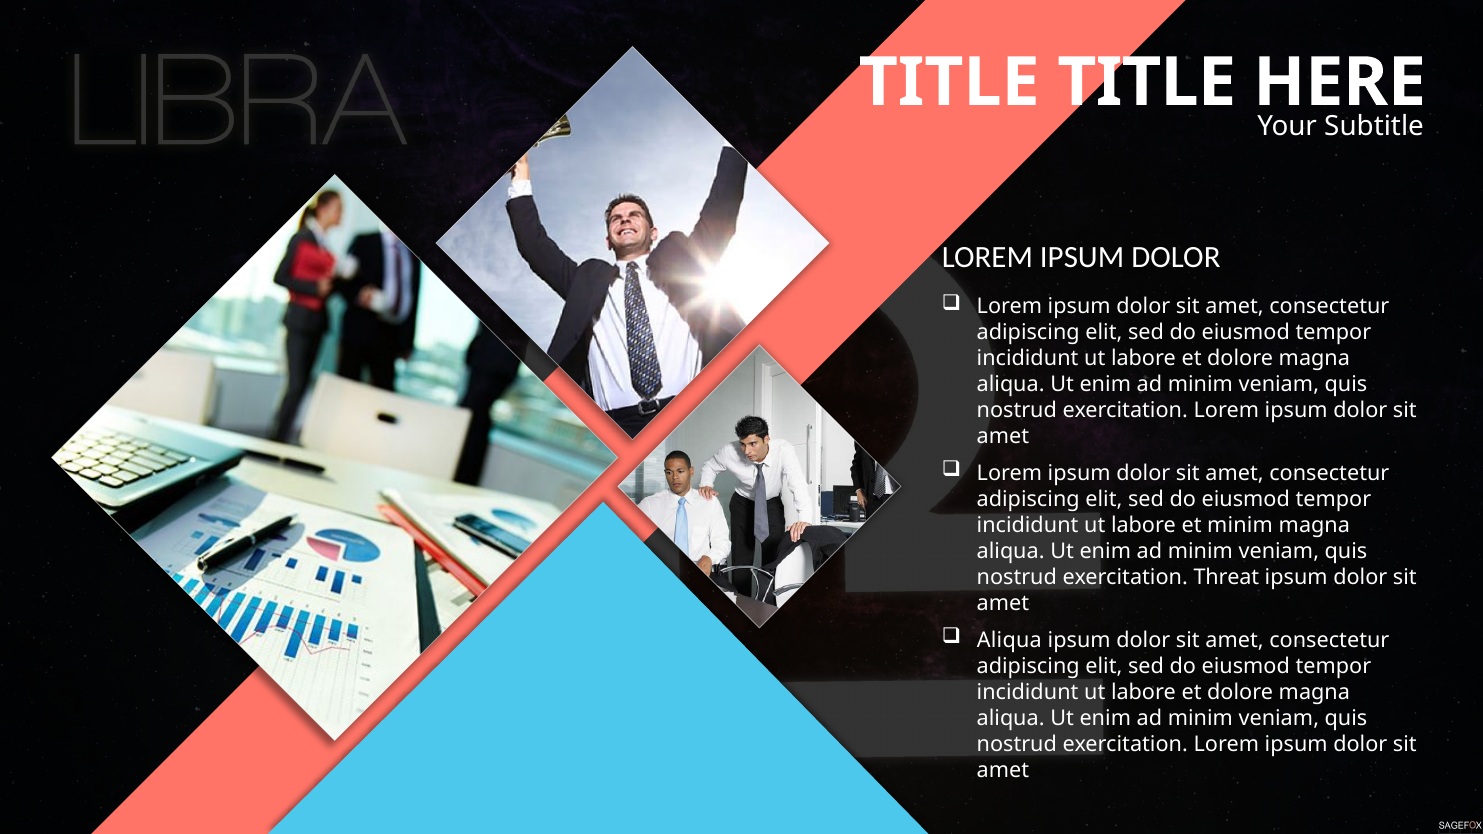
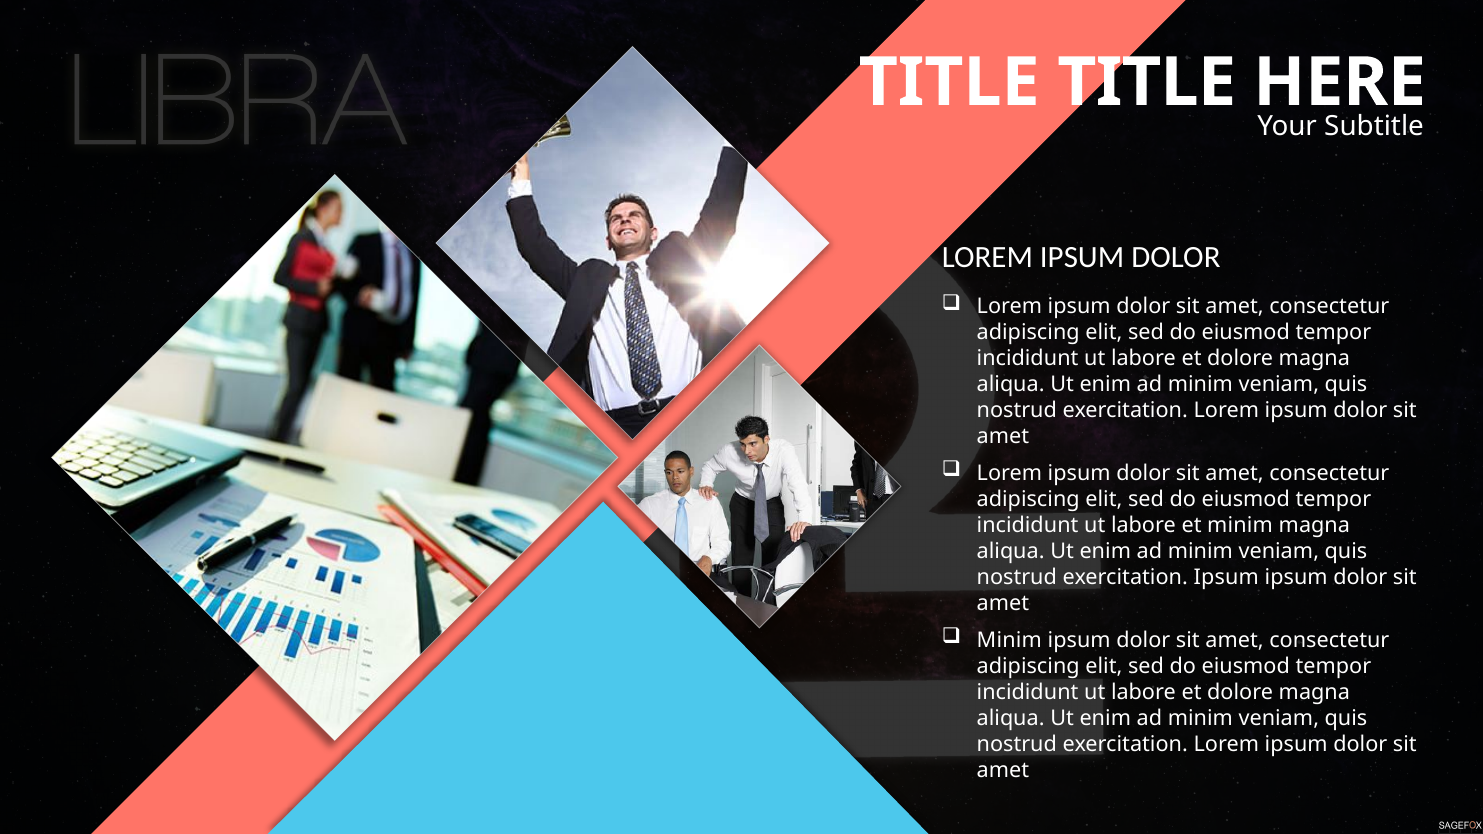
exercitation Threat: Threat -> Ipsum
Aliqua at (1009, 640): Aliqua -> Minim
